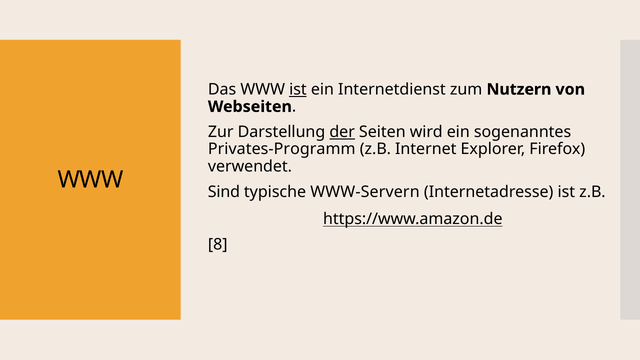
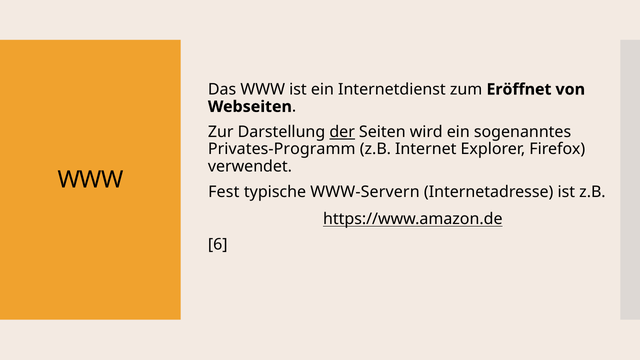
ist at (298, 89) underline: present -> none
Nutzern: Nutzern -> Eröffnet
Sind: Sind -> Fest
8: 8 -> 6
